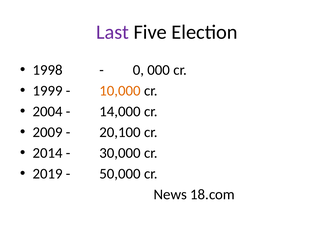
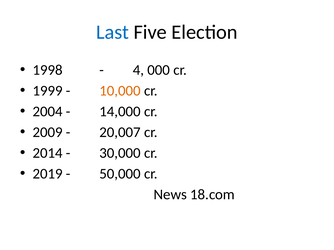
Last colour: purple -> blue
0: 0 -> 4
20,100: 20,100 -> 20,007
